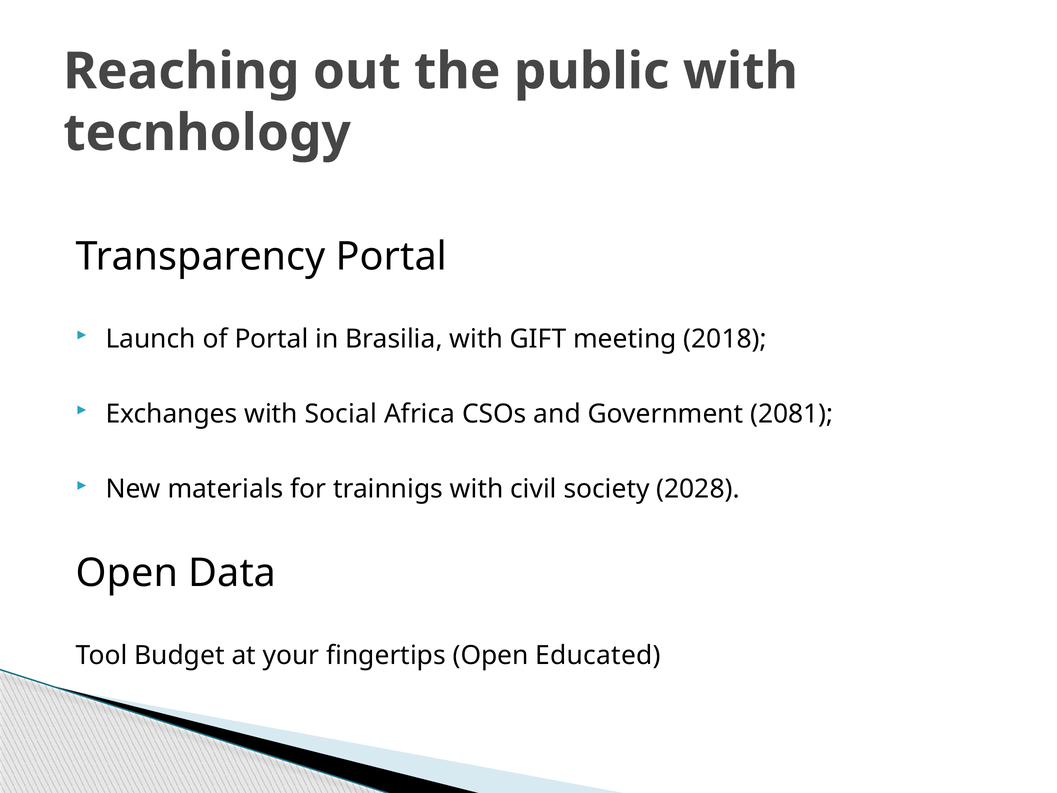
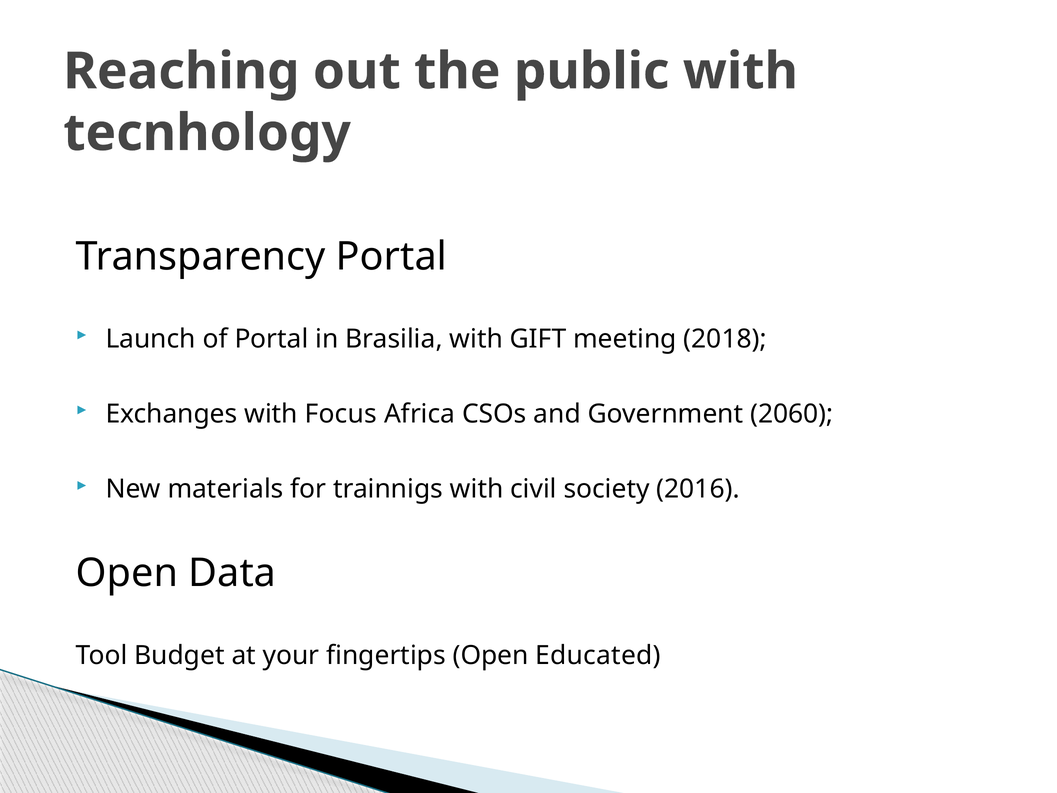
Social: Social -> Focus
2081: 2081 -> 2060
2028: 2028 -> 2016
